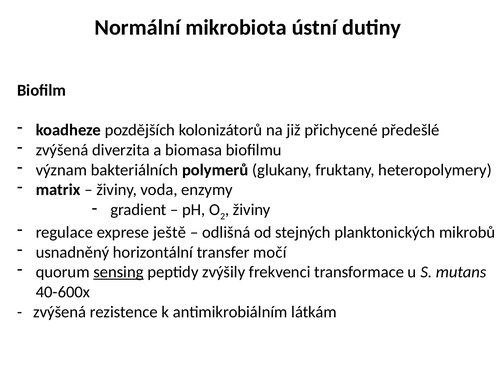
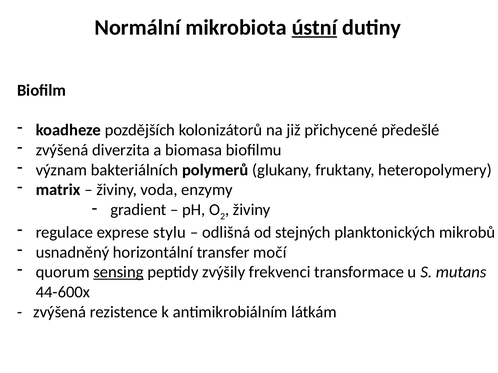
ústní underline: none -> present
ještě: ještě -> stylu
40-600x: 40-600x -> 44-600x
